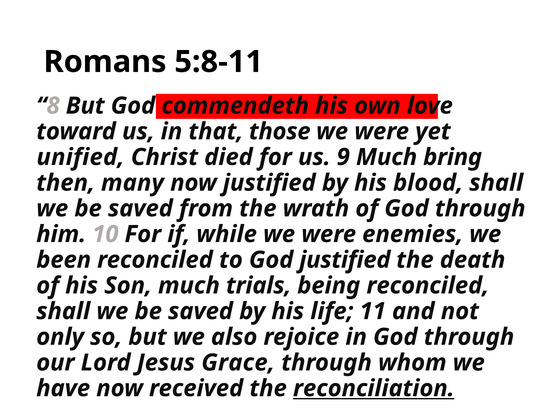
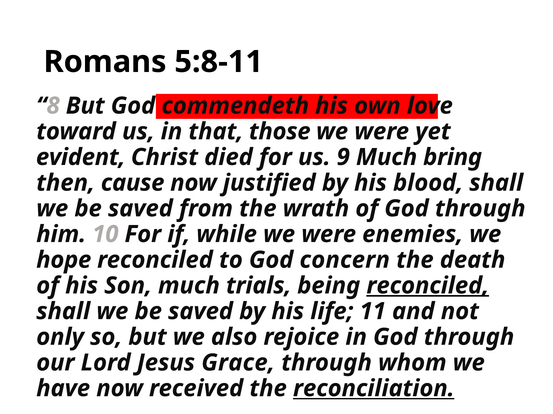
unified: unified -> evident
many: many -> cause
been: been -> hope
God justified: justified -> concern
reconciled at (428, 286) underline: none -> present
